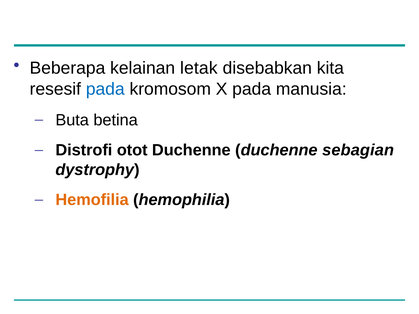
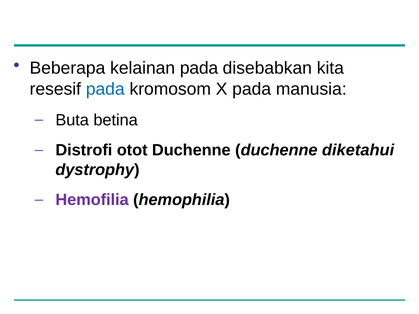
kelainan letak: letak -> pada
sebagian: sebagian -> diketahui
Hemofilia colour: orange -> purple
